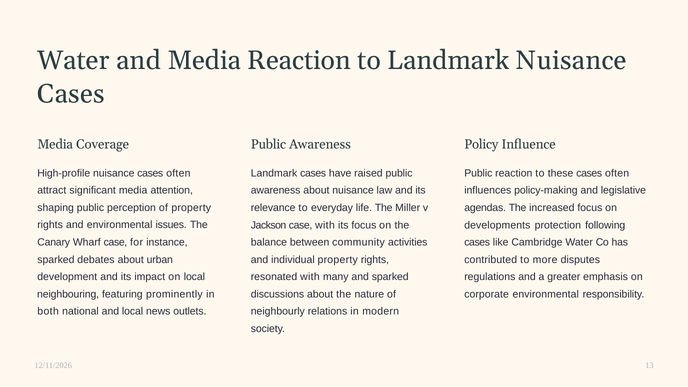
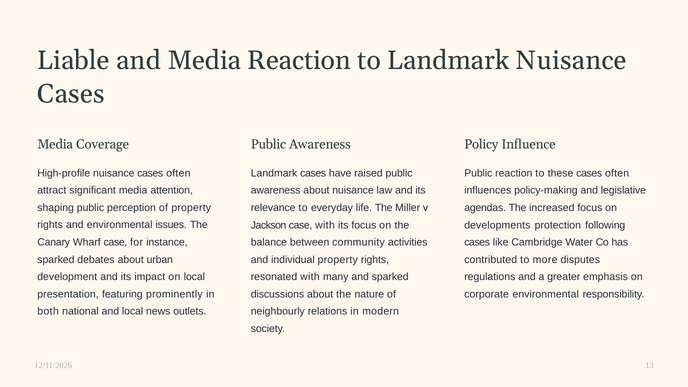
Water at (74, 60): Water -> Liable
neighbouring: neighbouring -> presentation
